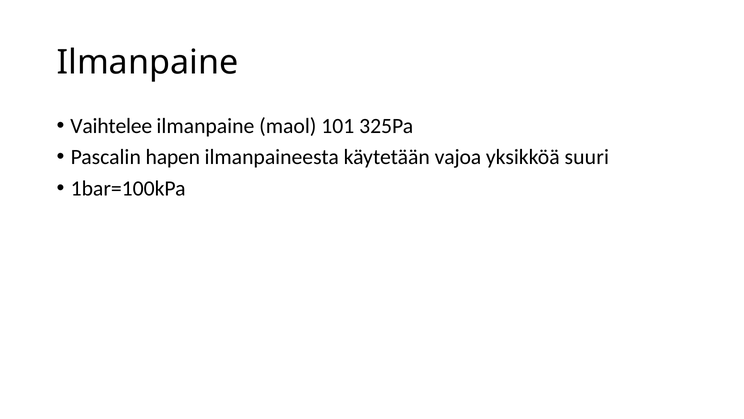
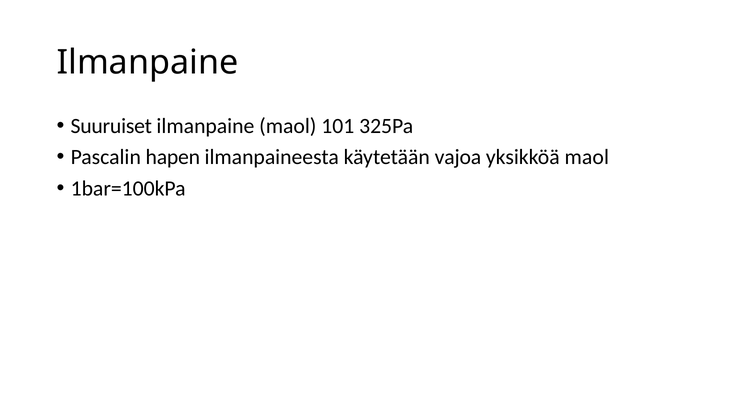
Vaihtelee: Vaihtelee -> Suuruiset
yksikköä suuri: suuri -> maol
